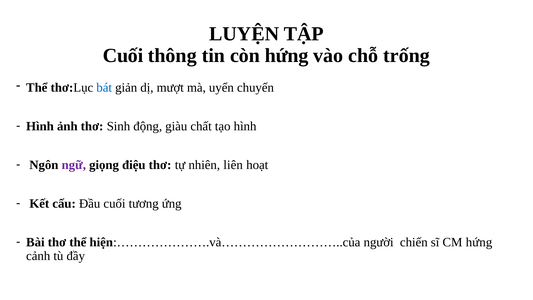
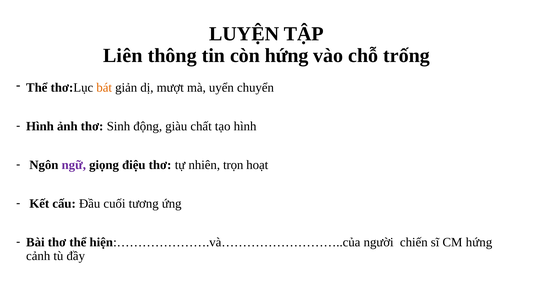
Cuối at (123, 56): Cuối -> Liên
bát colour: blue -> orange
liên: liên -> trọn
